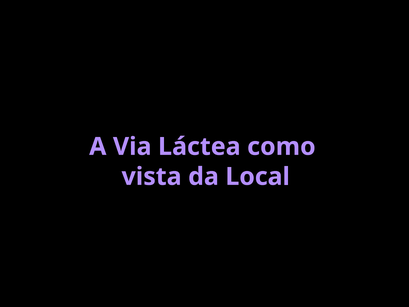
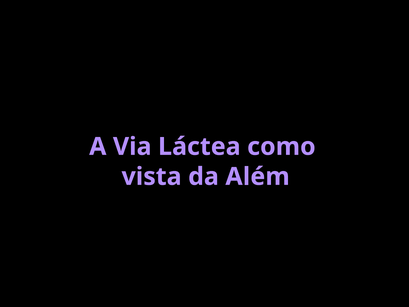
Local: Local -> Além
